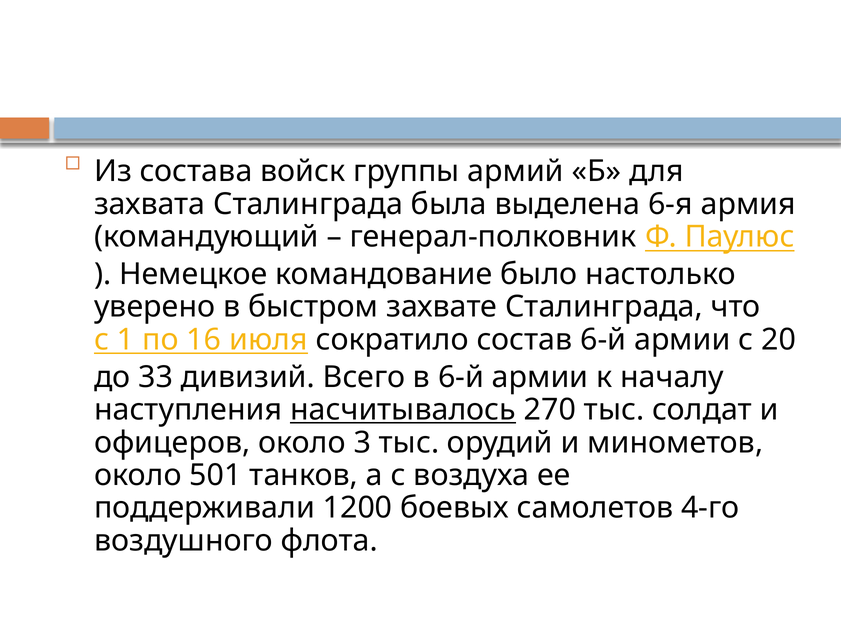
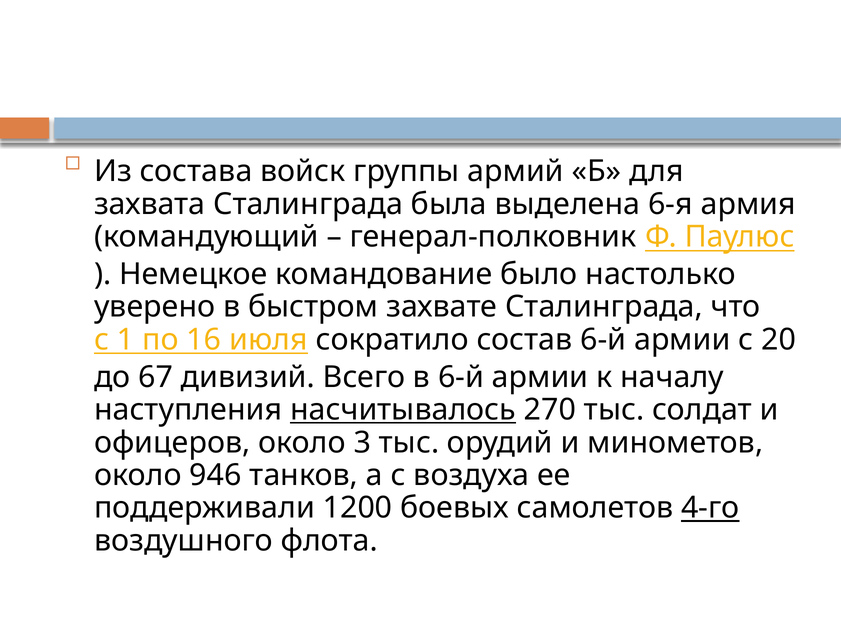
33: 33 -> 67
501: 501 -> 946
4-го underline: none -> present
